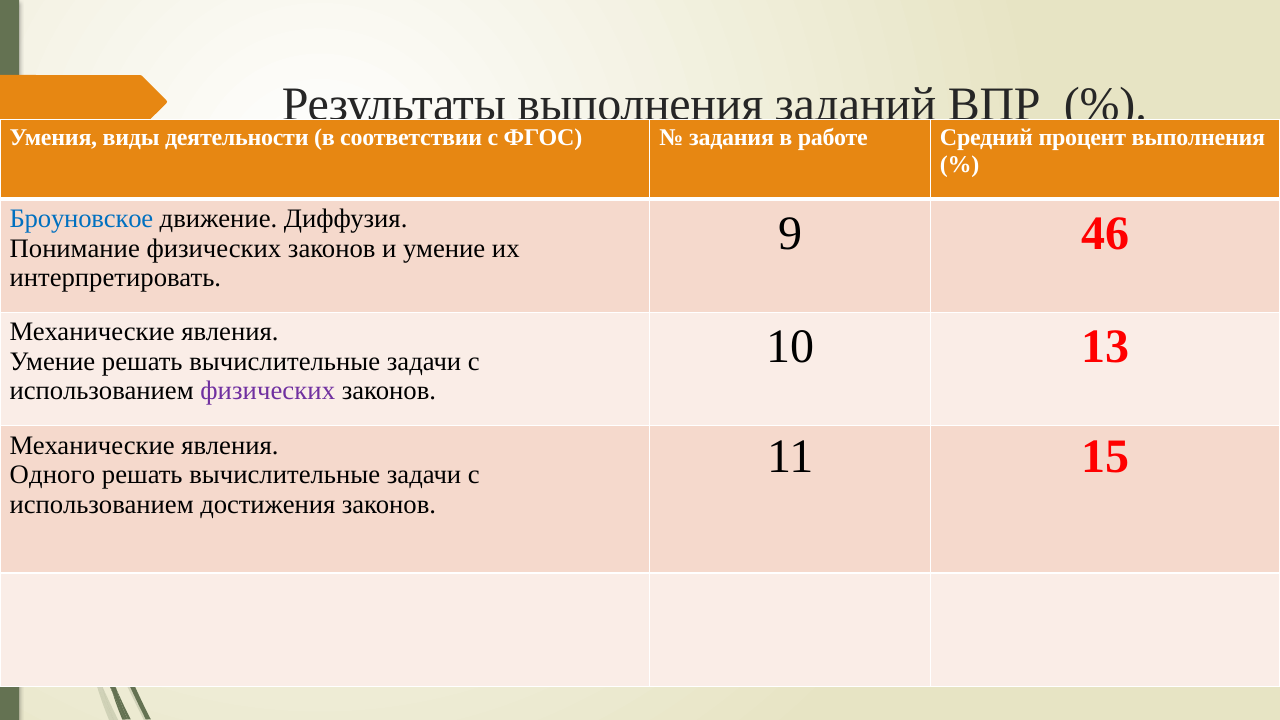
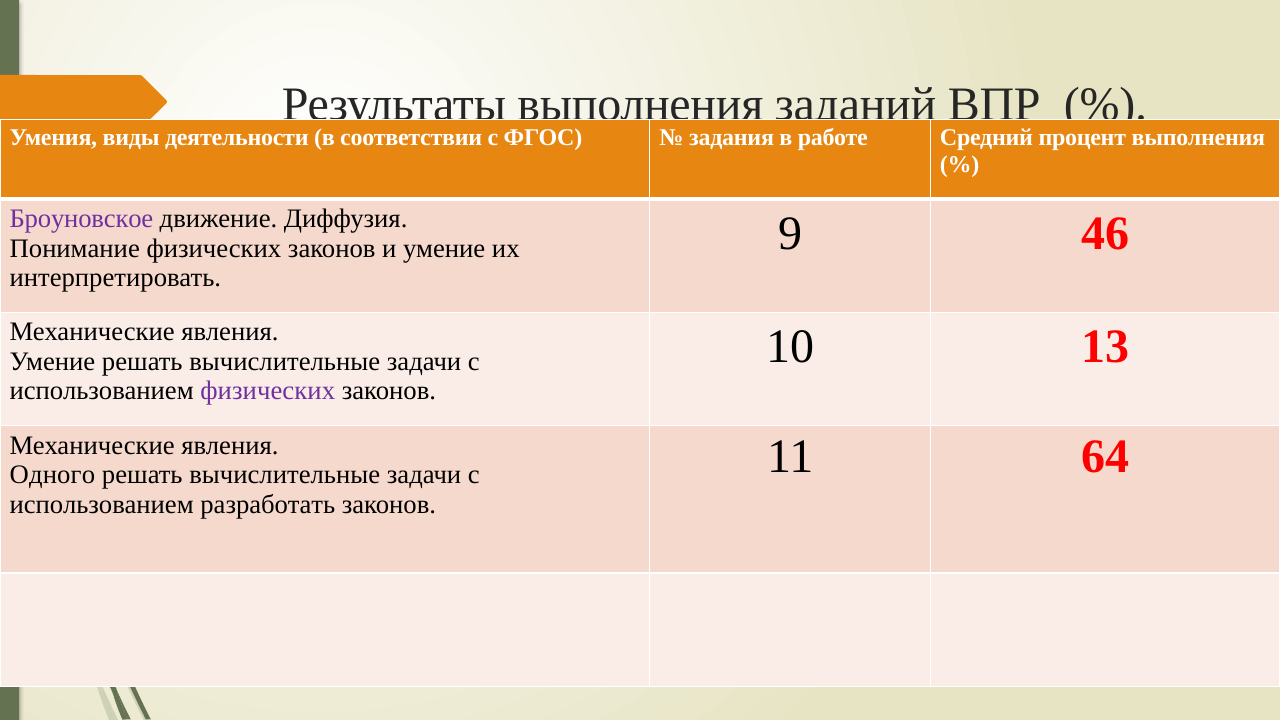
Броуновское colour: blue -> purple
15: 15 -> 64
достижения: достижения -> разработать
